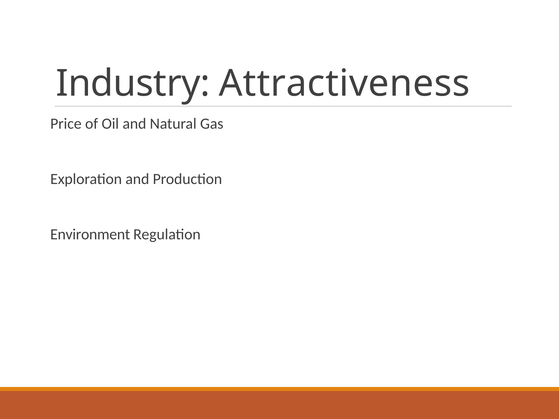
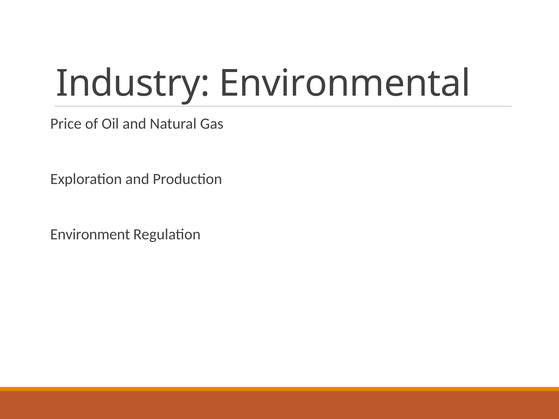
Attractiveness: Attractiveness -> Environmental
